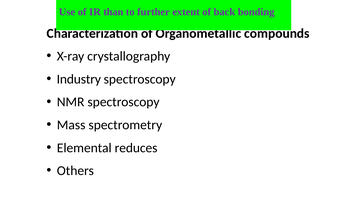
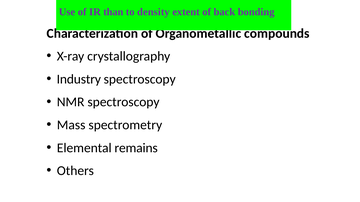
further: further -> density
reduces: reduces -> remains
